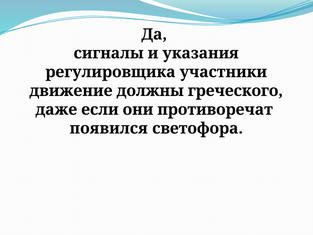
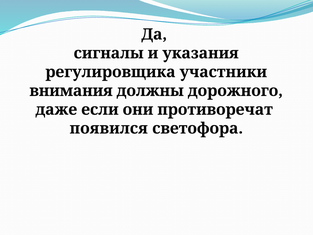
движение: движение -> внимания
греческого: греческого -> дорожного
